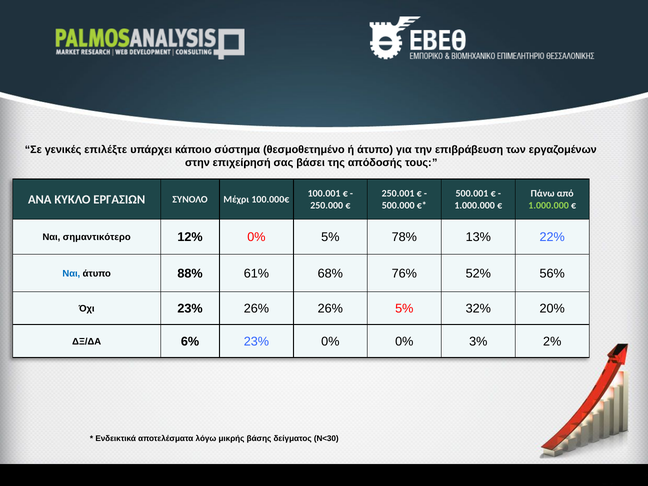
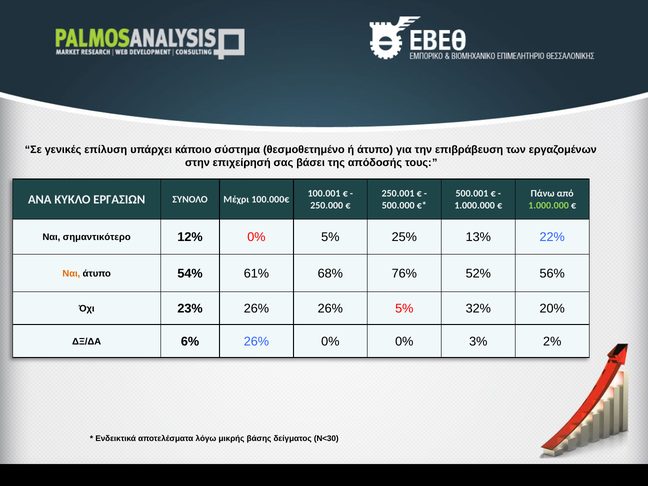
επιλέξτε: επιλέξτε -> επίλυση
78%: 78% -> 25%
Ναι at (71, 274) colour: blue -> orange
88%: 88% -> 54%
6% 23%: 23% -> 26%
